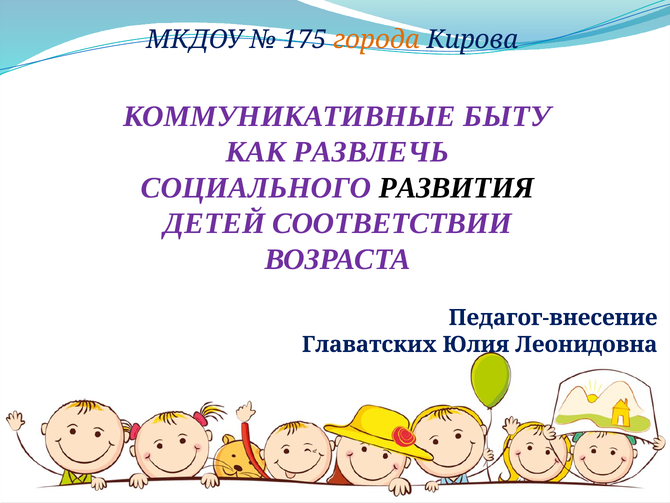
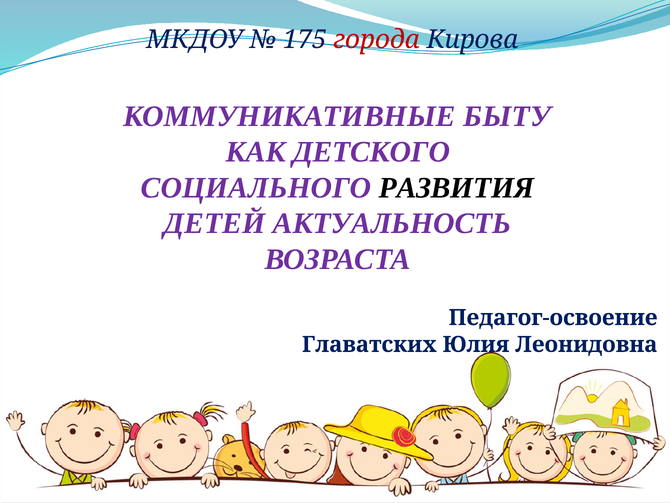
города colour: orange -> red
РАЗВЛЕЧЬ: РАЗВЛЕЧЬ -> ДЕТСКОГО
СООТВЕТСТВИИ: СООТВЕТСТВИИ -> АКТУАЛЬНОСТЬ
Педагог-внесение: Педагог-внесение -> Педагог-освоение
